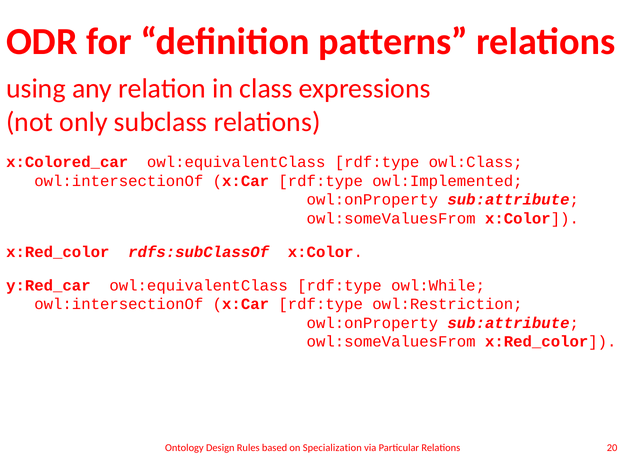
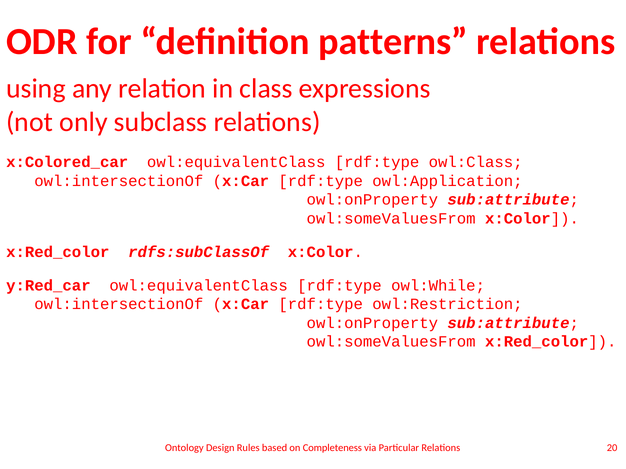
owl:Implemented: owl:Implemented -> owl:Application
Specialization: Specialization -> Completeness
